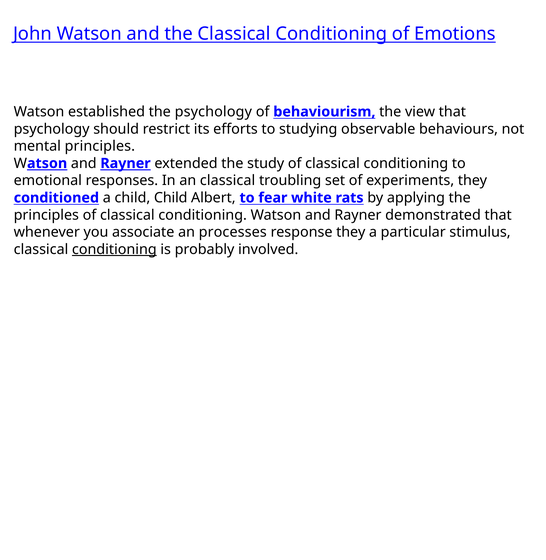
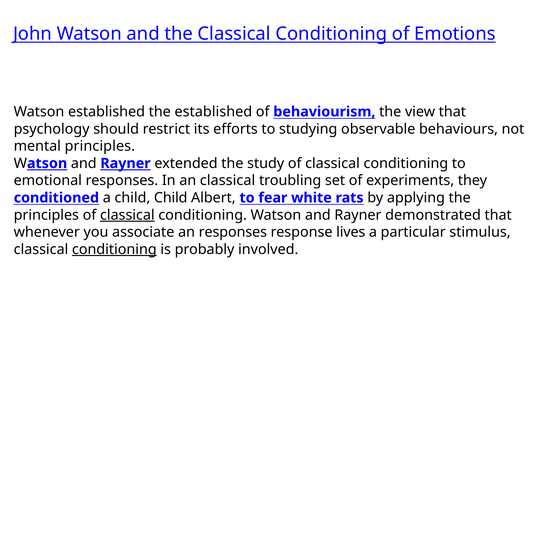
the psychology: psychology -> established
classical at (127, 215) underline: none -> present
an processes: processes -> responses
response they: they -> lives
